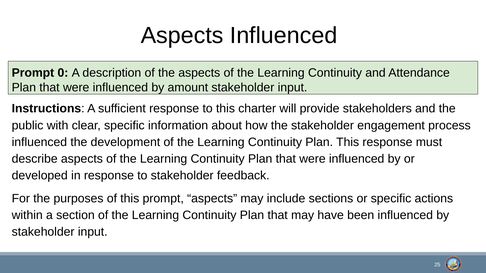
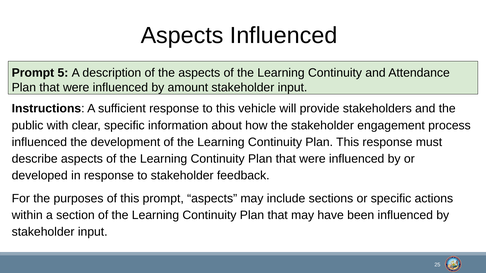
0: 0 -> 5
charter: charter -> vehicle
